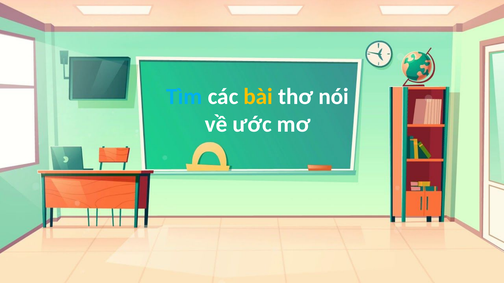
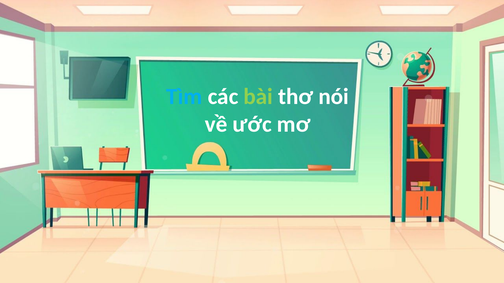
bài colour: yellow -> light green
